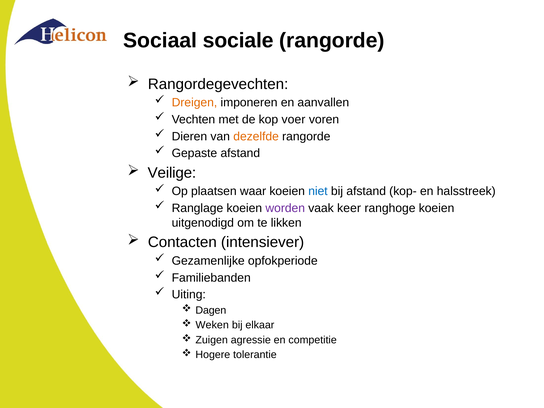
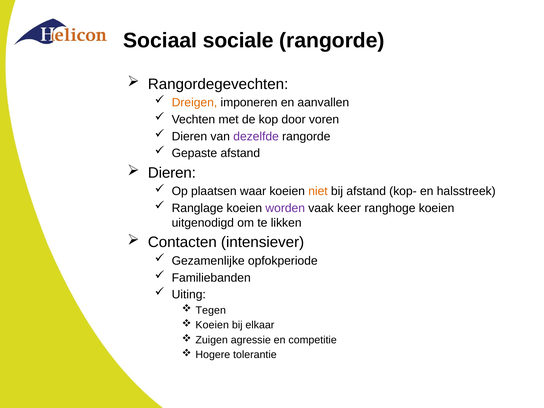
voer: voer -> door
dezelfde colour: orange -> purple
Veilige at (172, 173): Veilige -> Dieren
niet colour: blue -> orange
Dagen: Dagen -> Tegen
Weken at (212, 325): Weken -> Koeien
